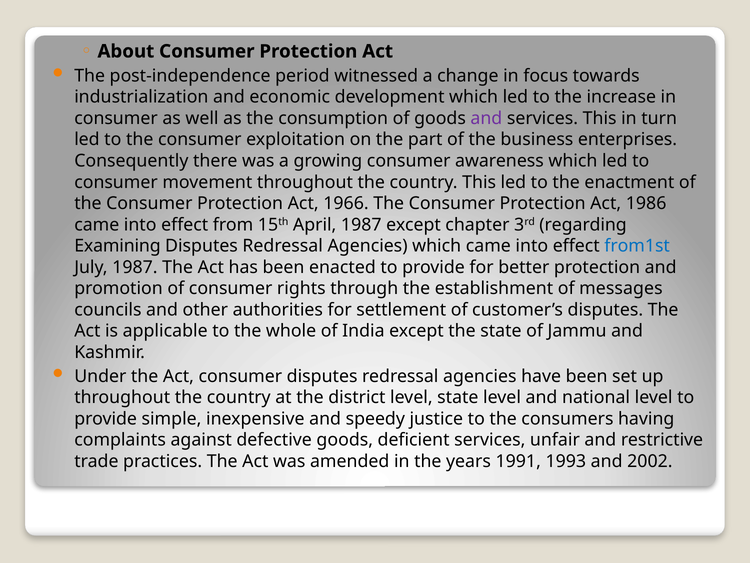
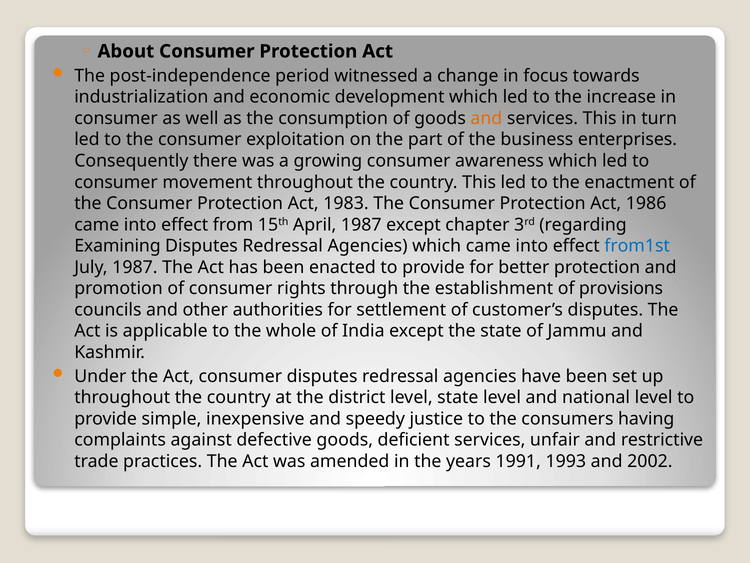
and at (486, 118) colour: purple -> orange
1966: 1966 -> 1983
messages: messages -> provisions
